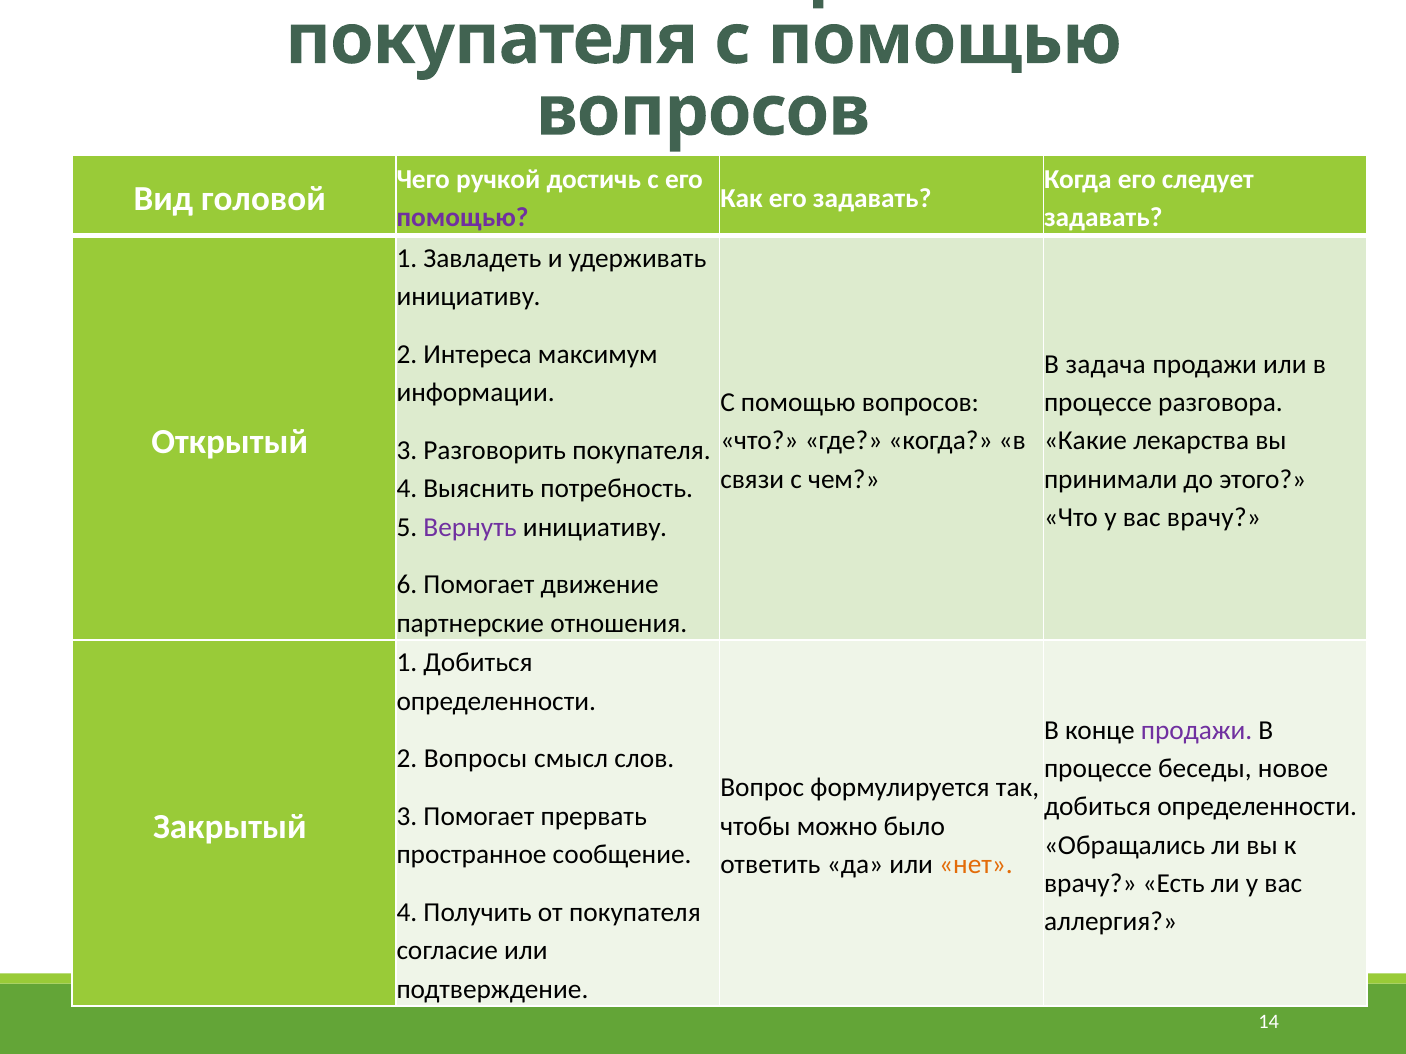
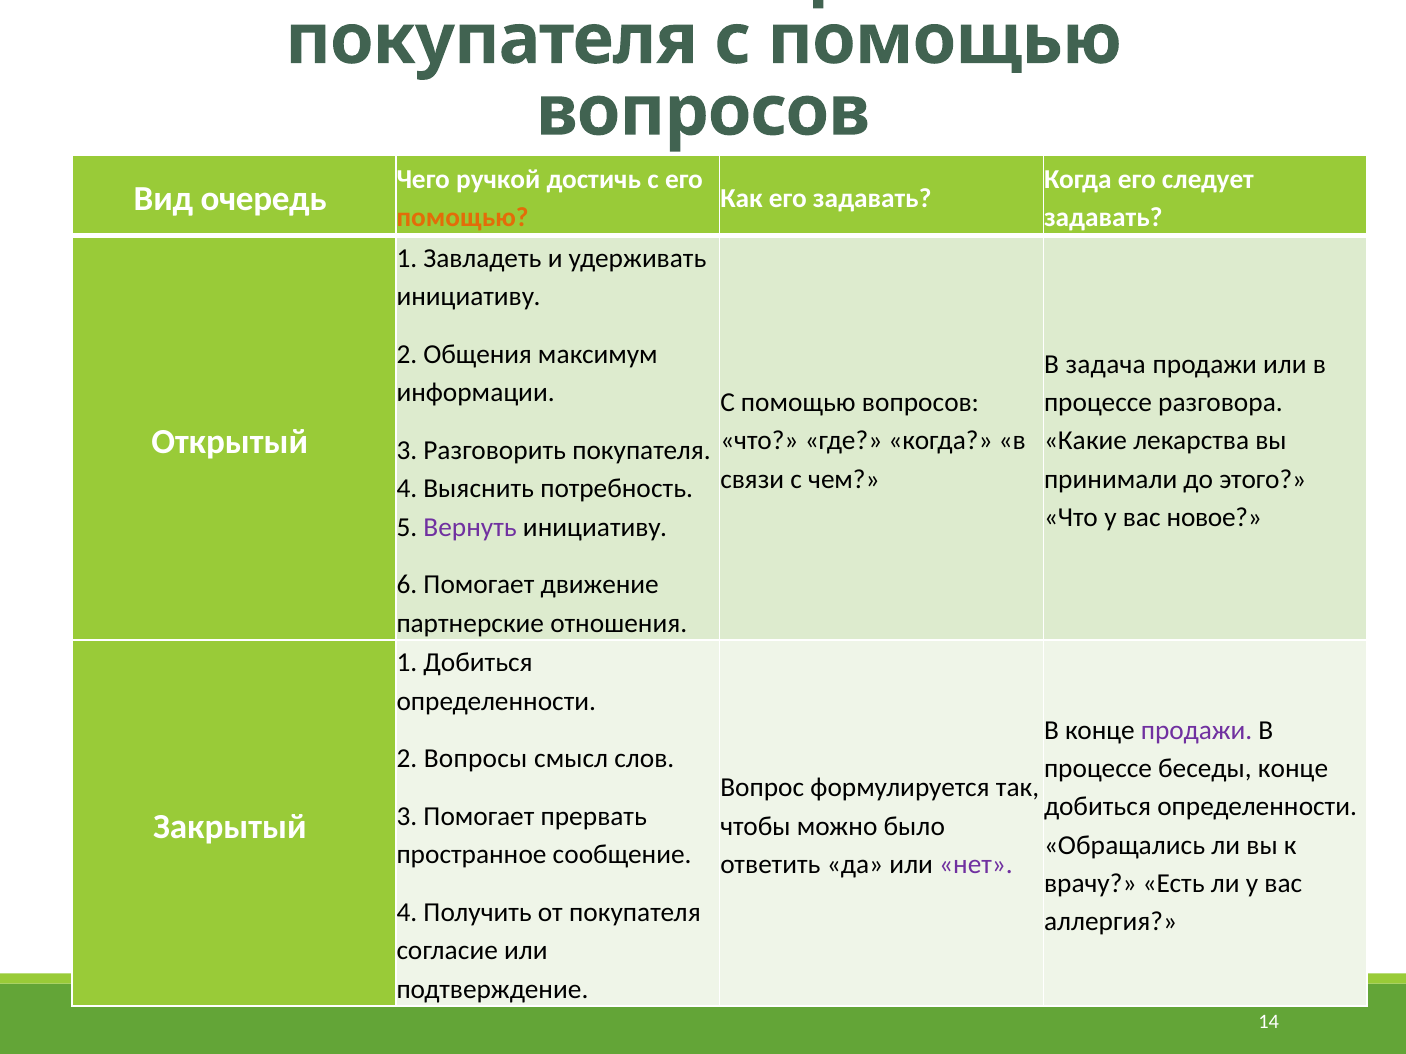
головой: головой -> очередь
помощью at (463, 218) colour: purple -> orange
Интереса: Интереса -> Общения
вас врачу: врачу -> новое
беседы новое: новое -> конце
нет colour: orange -> purple
